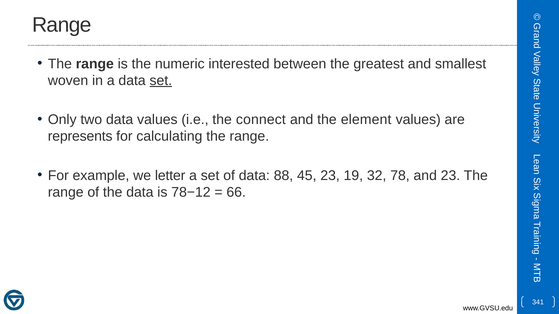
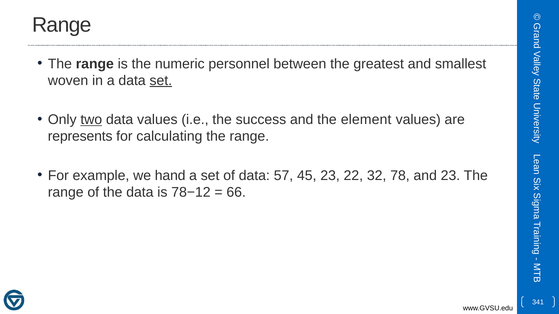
interested: interested -> personnel
two underline: none -> present
connect: connect -> success
letter: letter -> hand
88: 88 -> 57
19: 19 -> 22
